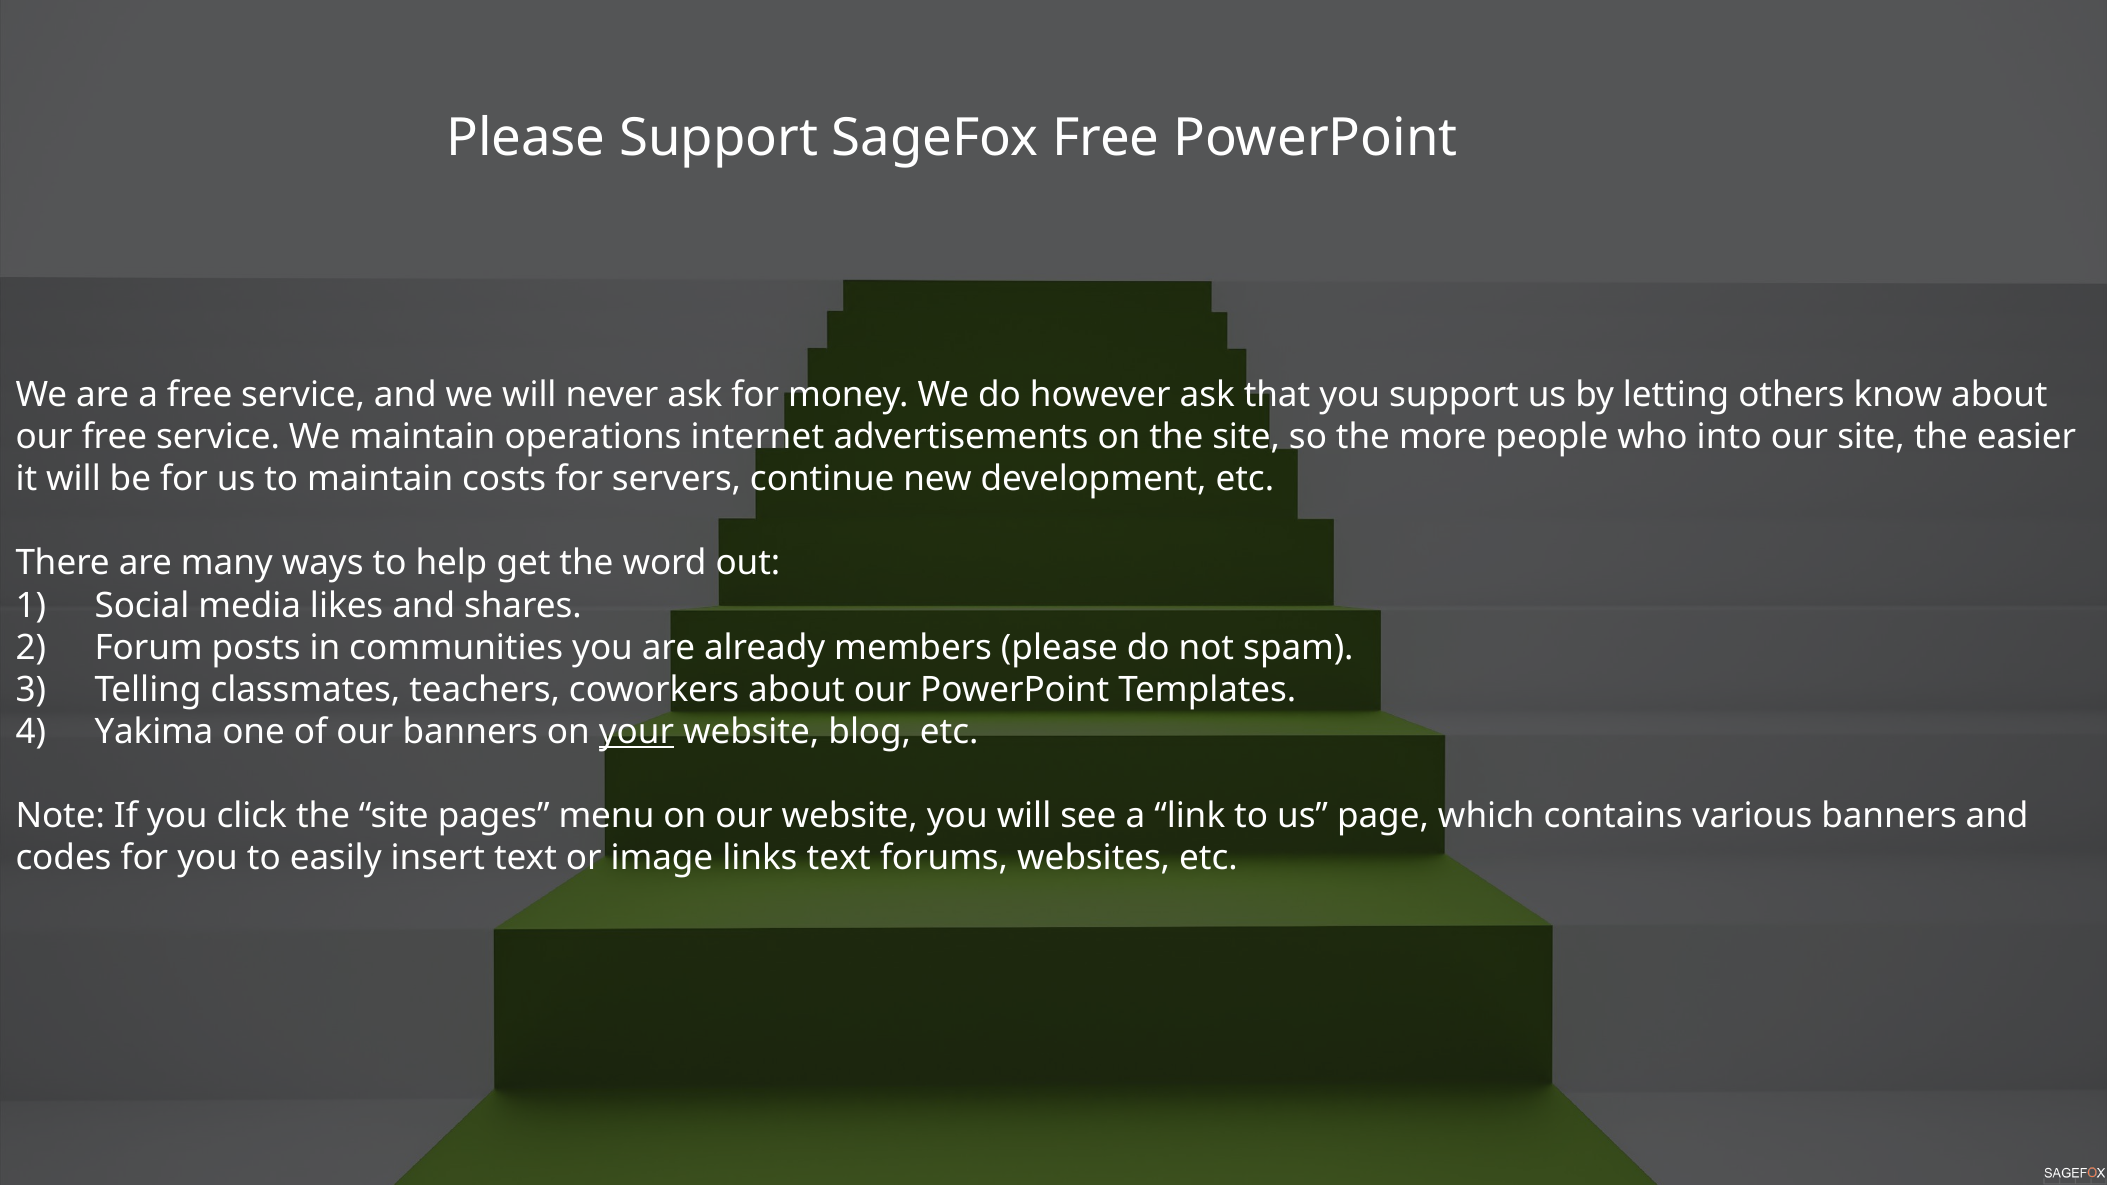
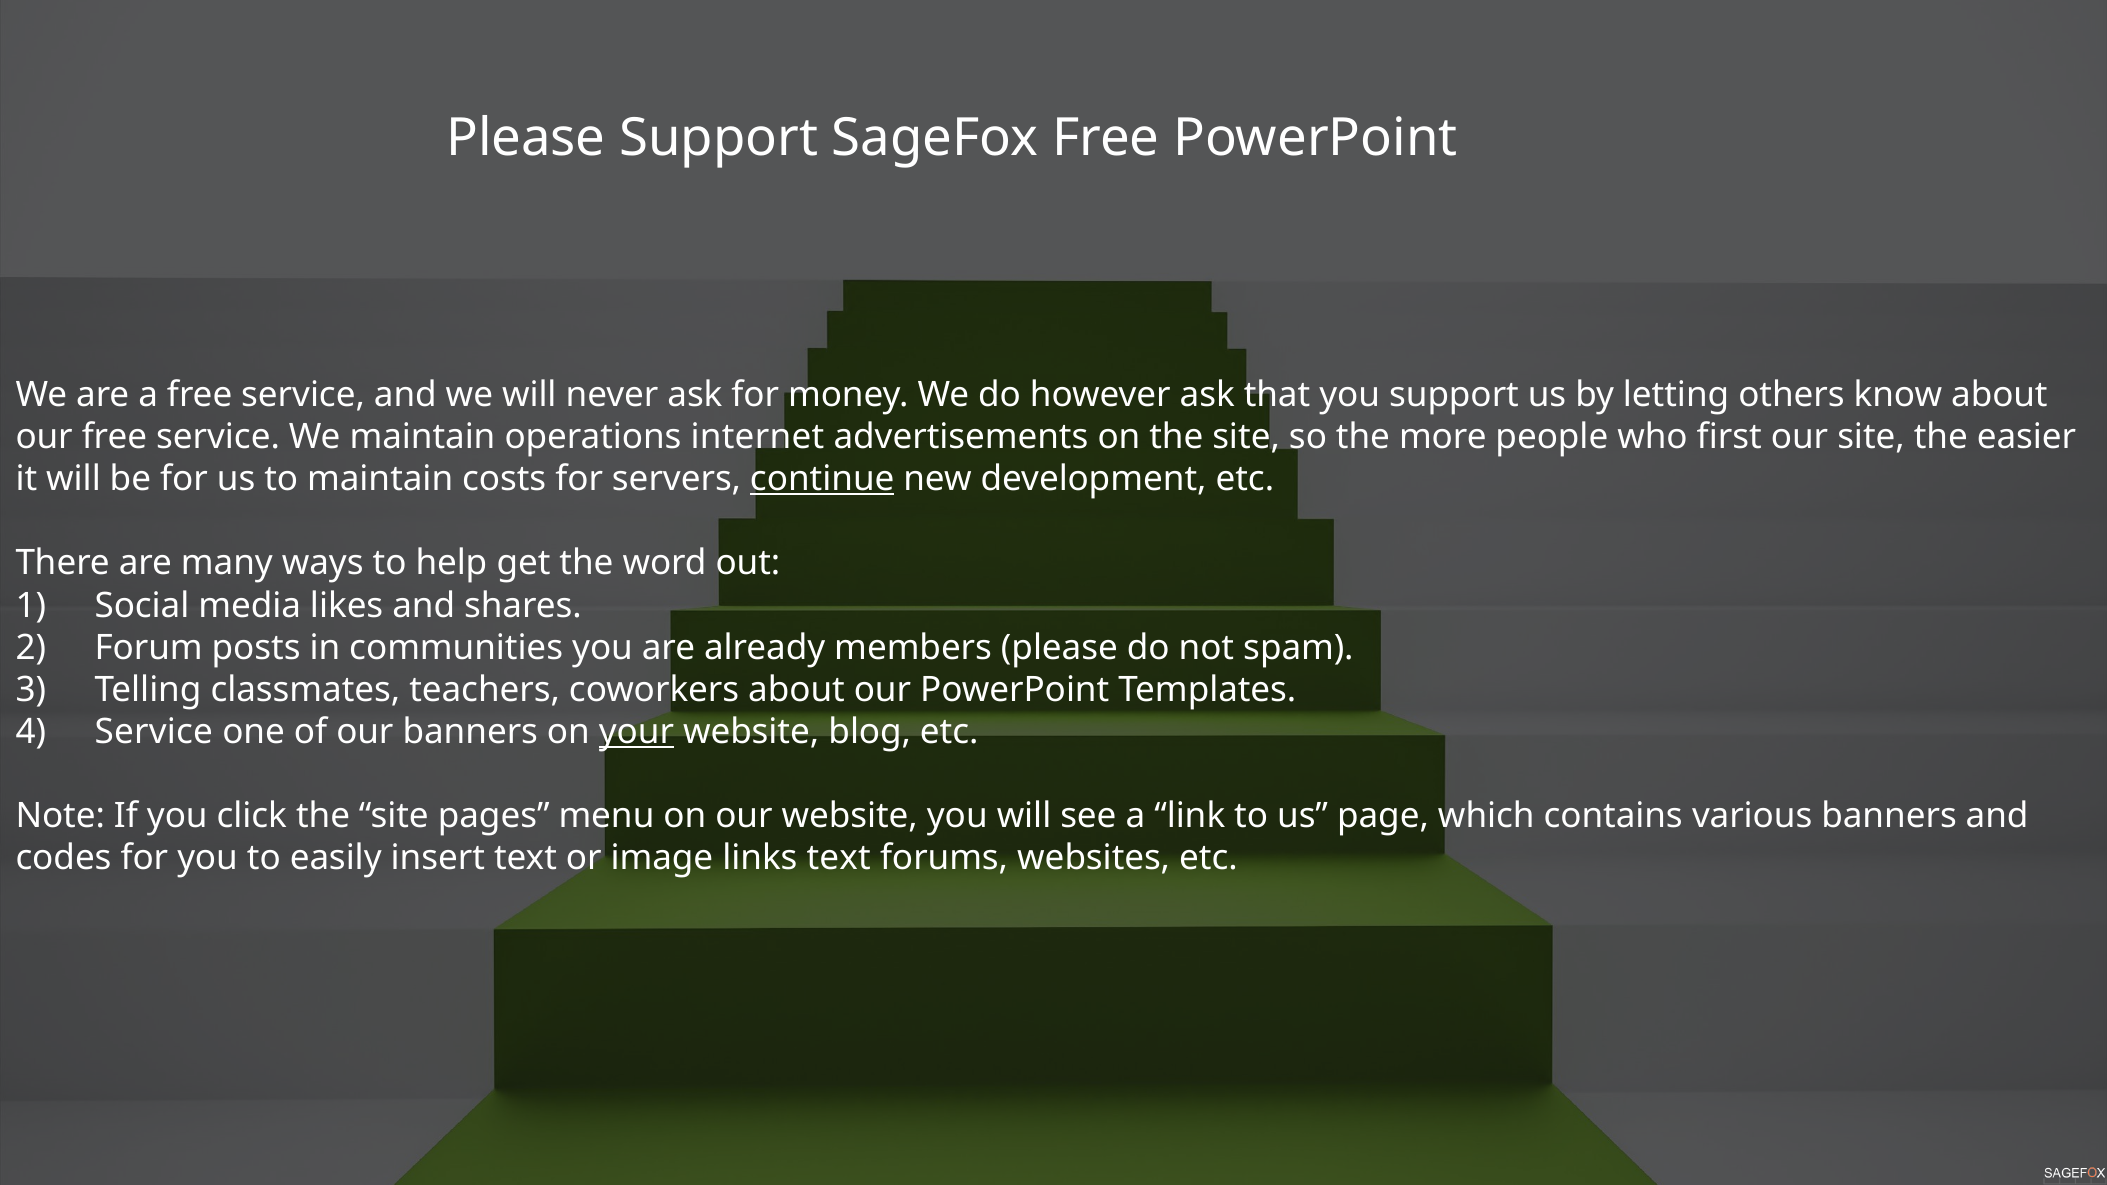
into: into -> first
continue underline: none -> present
Yakima at (154, 732): Yakima -> Service
